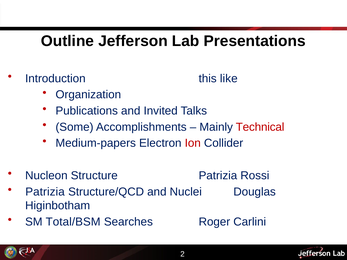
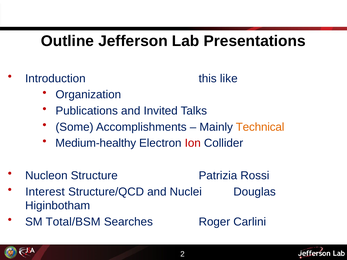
Technical colour: red -> orange
Medium-papers: Medium-papers -> Medium-healthy
Patrizia at (45, 192): Patrizia -> Interest
